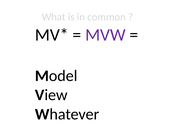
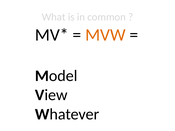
MVW colour: purple -> orange
